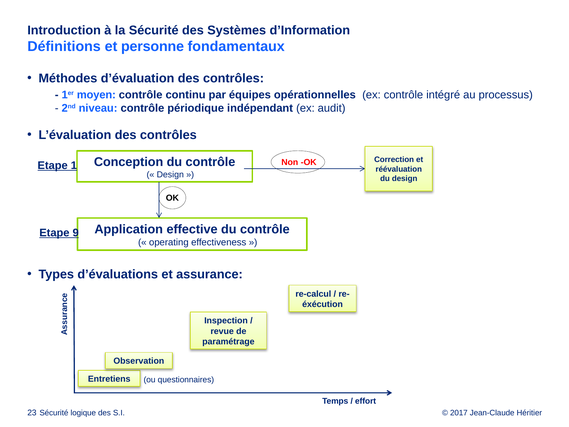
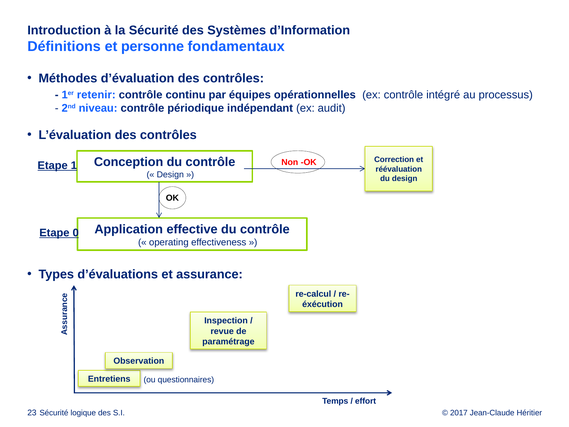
moyen: moyen -> retenir
9: 9 -> 0
